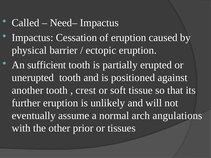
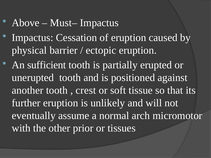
Called: Called -> Above
Need–: Need– -> Must–
angulations: angulations -> micromotor
